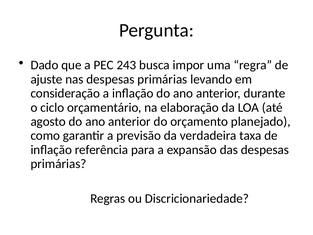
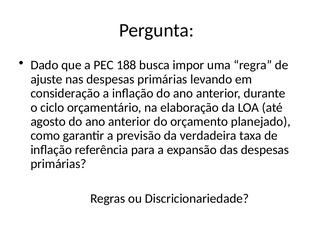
243: 243 -> 188
